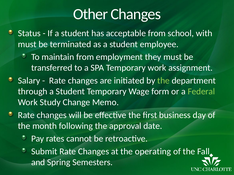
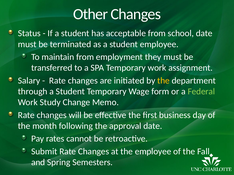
school with: with -> date
the at (163, 81) colour: light green -> yellow
the operating: operating -> employee
